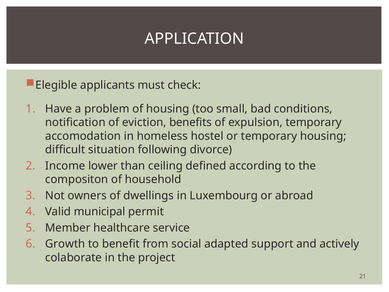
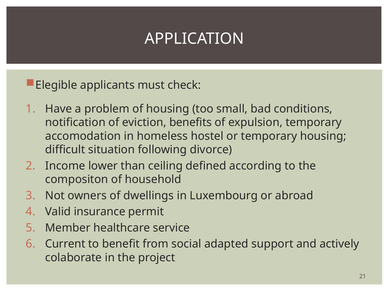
municipal: municipal -> insurance
Growth: Growth -> Current
